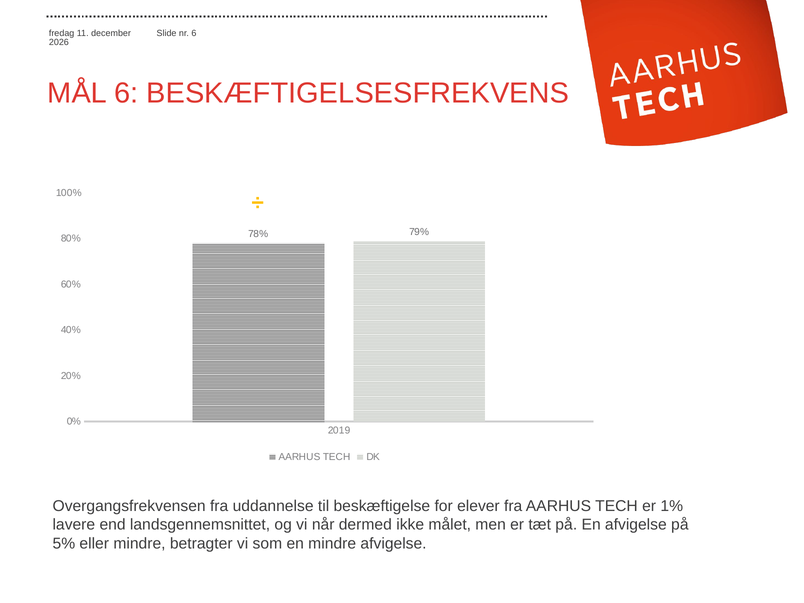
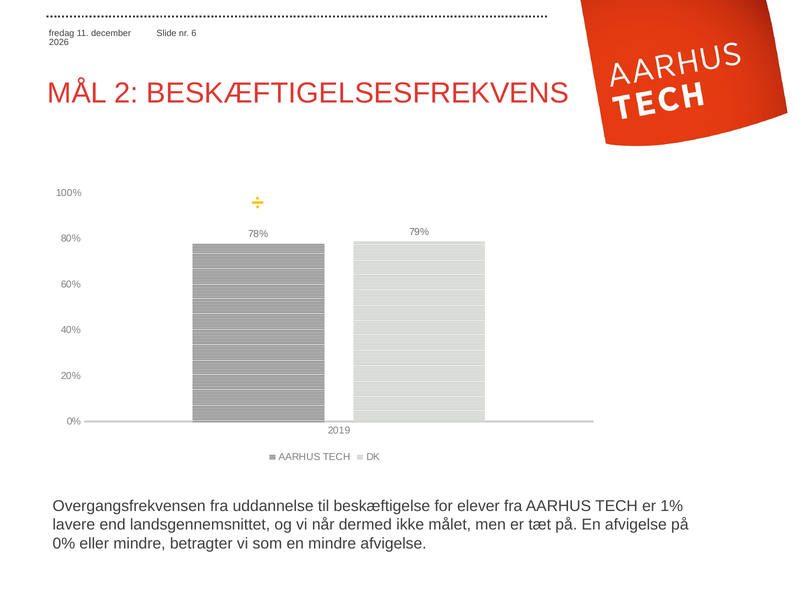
MÅL 6: 6 -> 2
5% at (64, 543): 5% -> 0%
